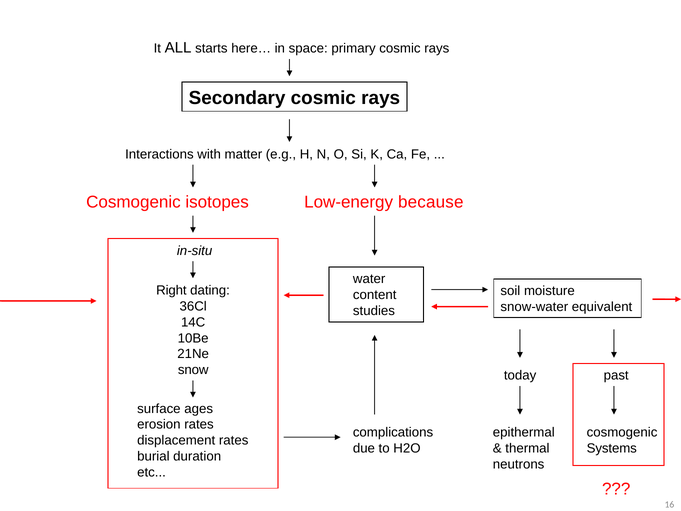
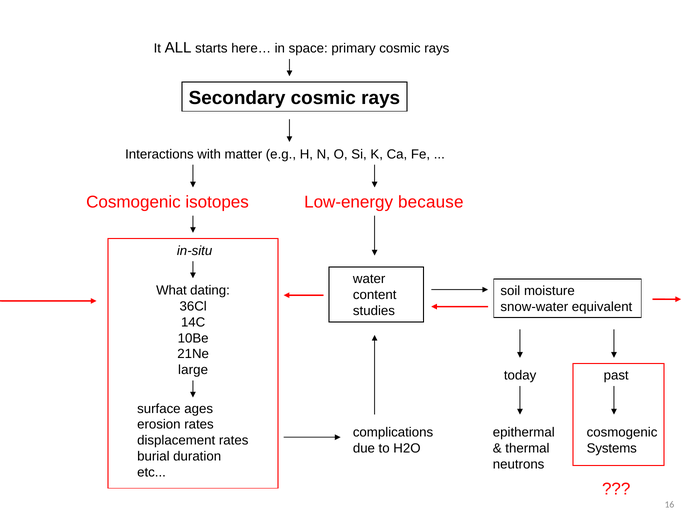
Right: Right -> What
snow: snow -> large
